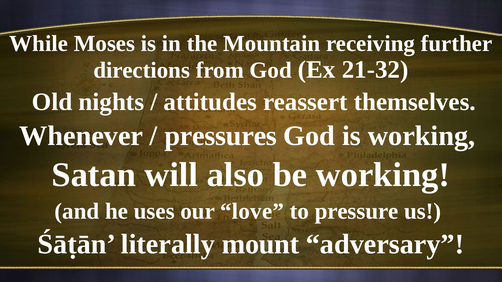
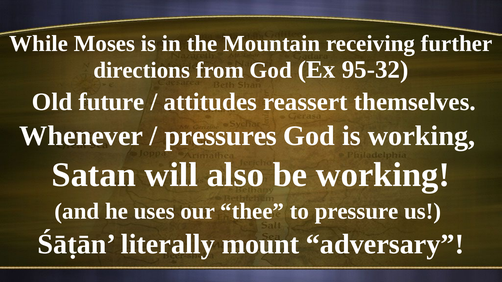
21-32: 21-32 -> 95-32
nights: nights -> future
love: love -> thee
